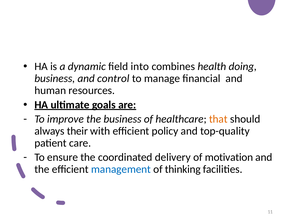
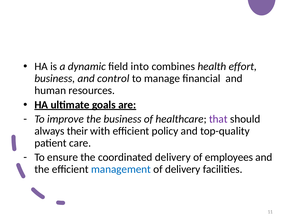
doing: doing -> effort
that colour: orange -> purple
motivation: motivation -> employees
of thinking: thinking -> delivery
